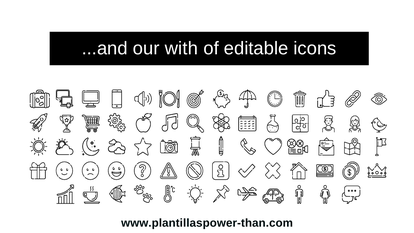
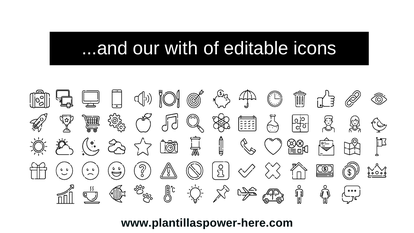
www.plantillaspower-than.com: www.plantillaspower-than.com -> www.plantillaspower-here.com
